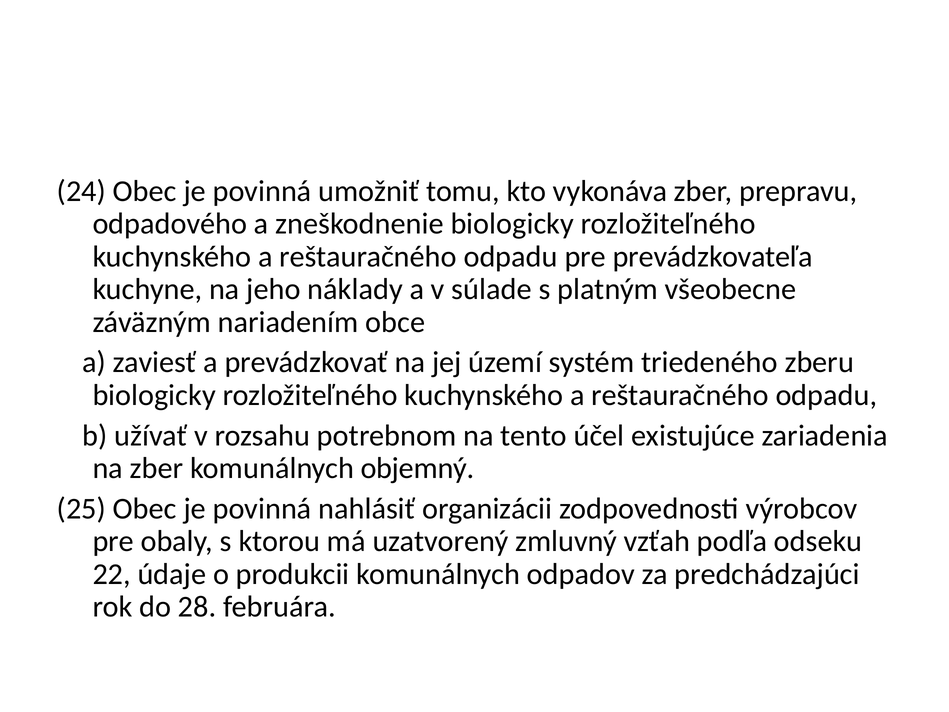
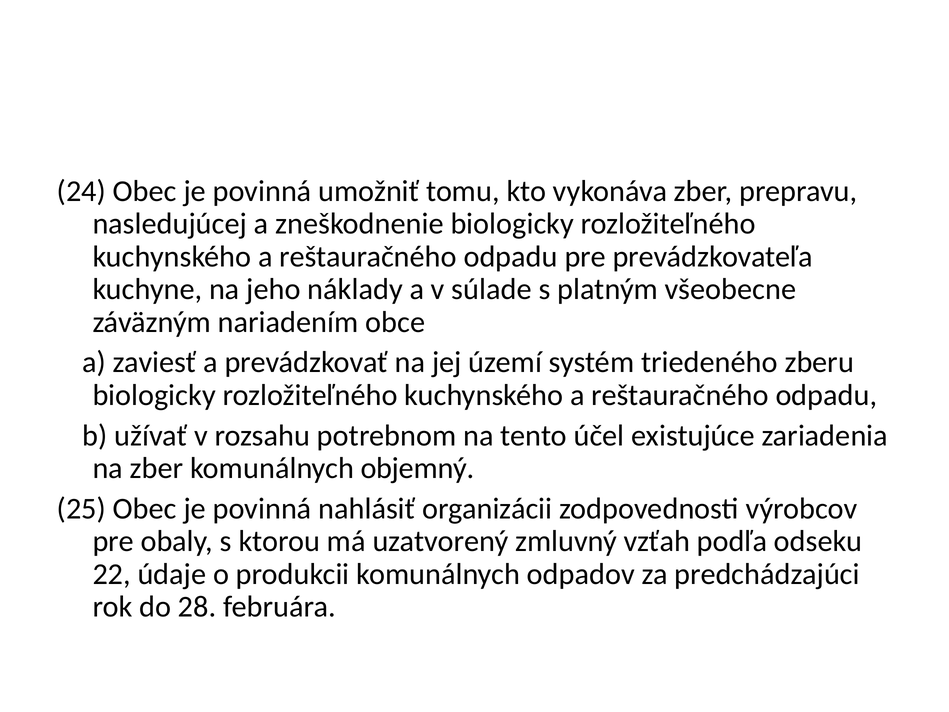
odpadového: odpadového -> nasledujúcej
